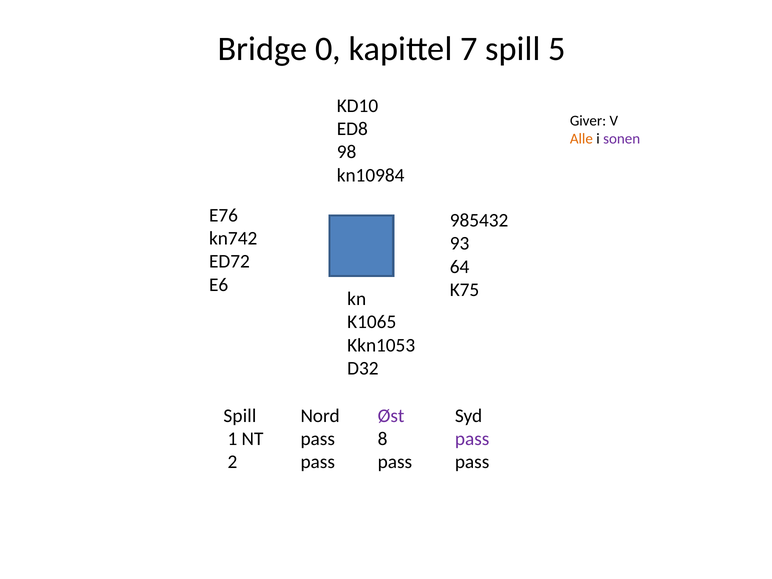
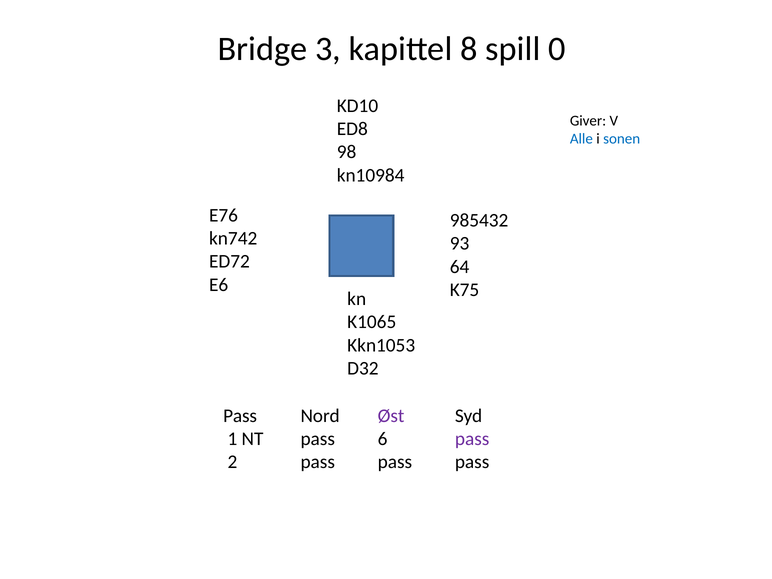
0: 0 -> 3
7: 7 -> 8
5: 5 -> 0
Alle colour: orange -> blue
sonen colour: purple -> blue
Spill at (240, 416): Spill -> Pass
8: 8 -> 6
